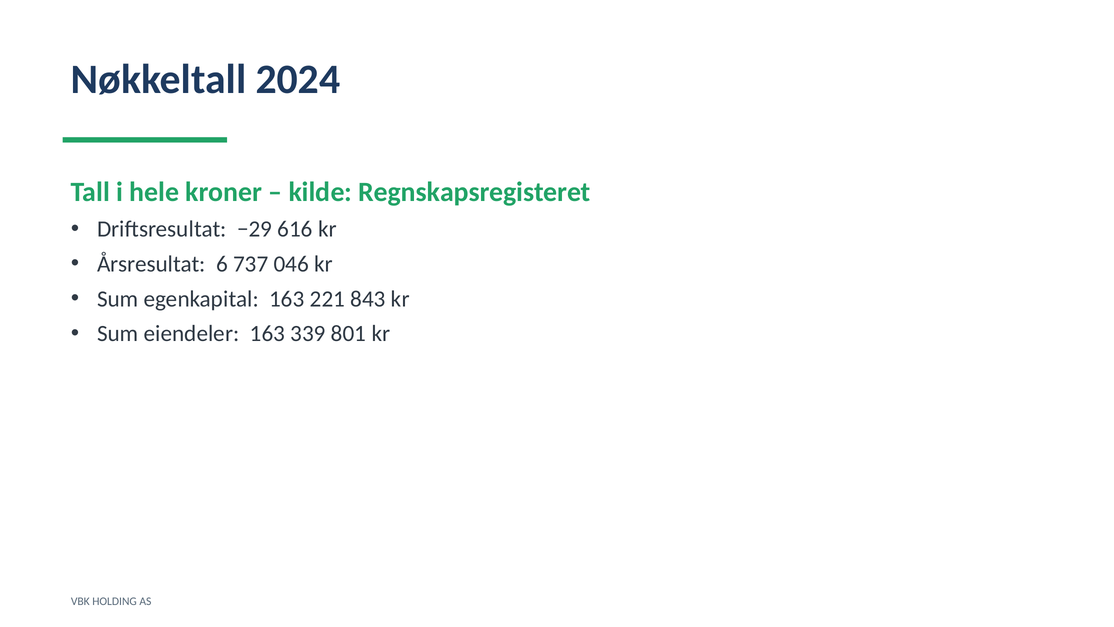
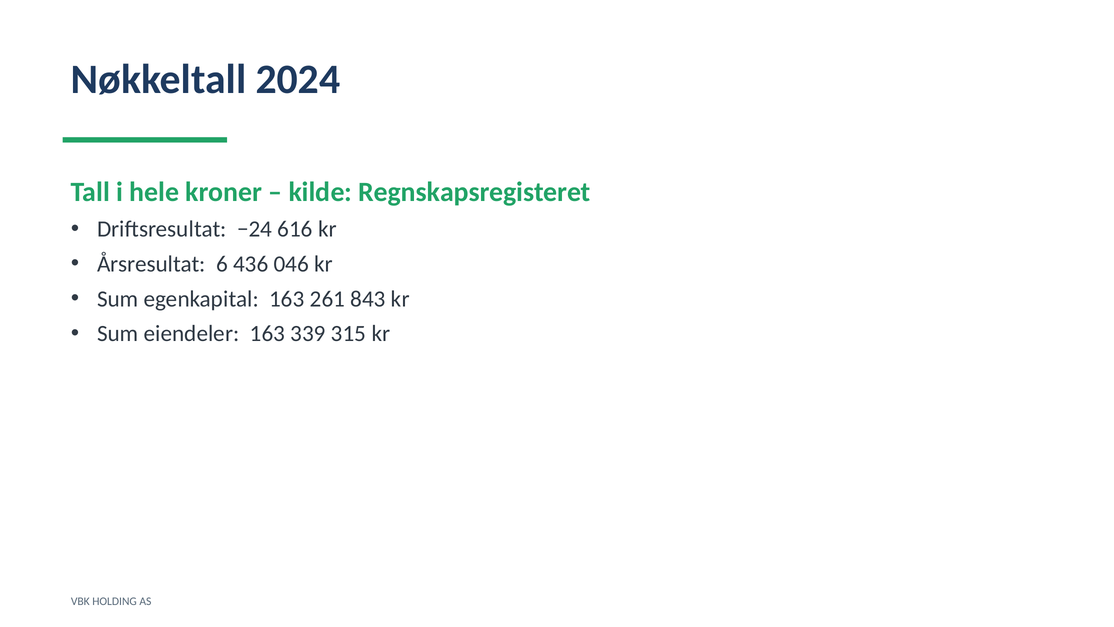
−29: −29 -> −24
737: 737 -> 436
221: 221 -> 261
801: 801 -> 315
